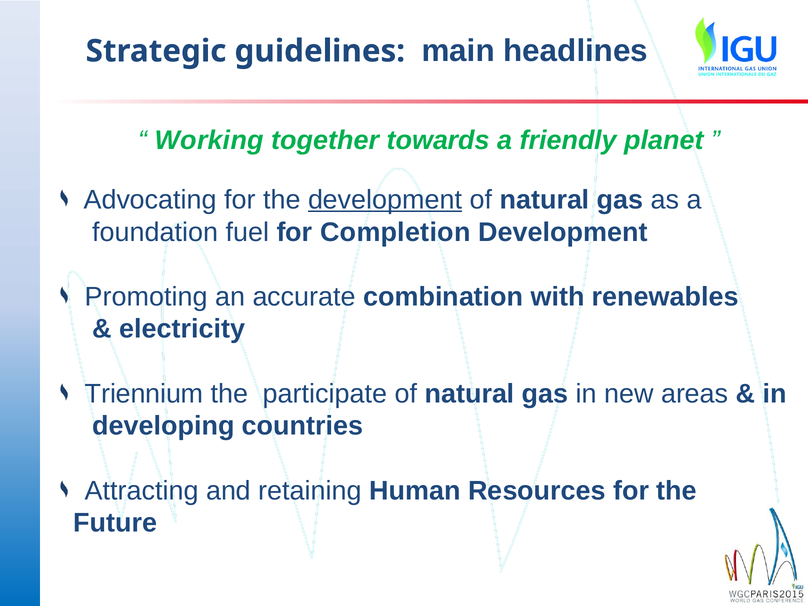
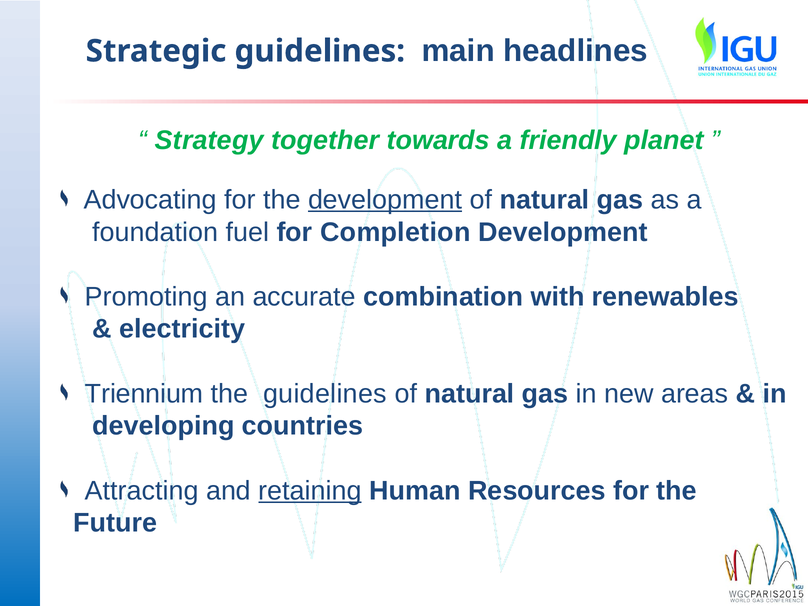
Working: Working -> Strategy
the participate: participate -> guidelines
retaining underline: none -> present
